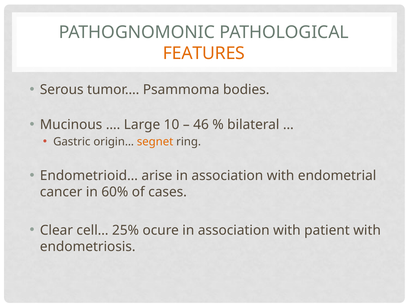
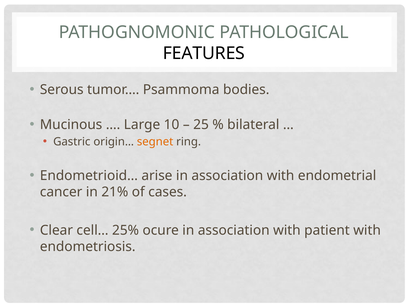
FEATURES colour: orange -> black
46: 46 -> 25
60%: 60% -> 21%
